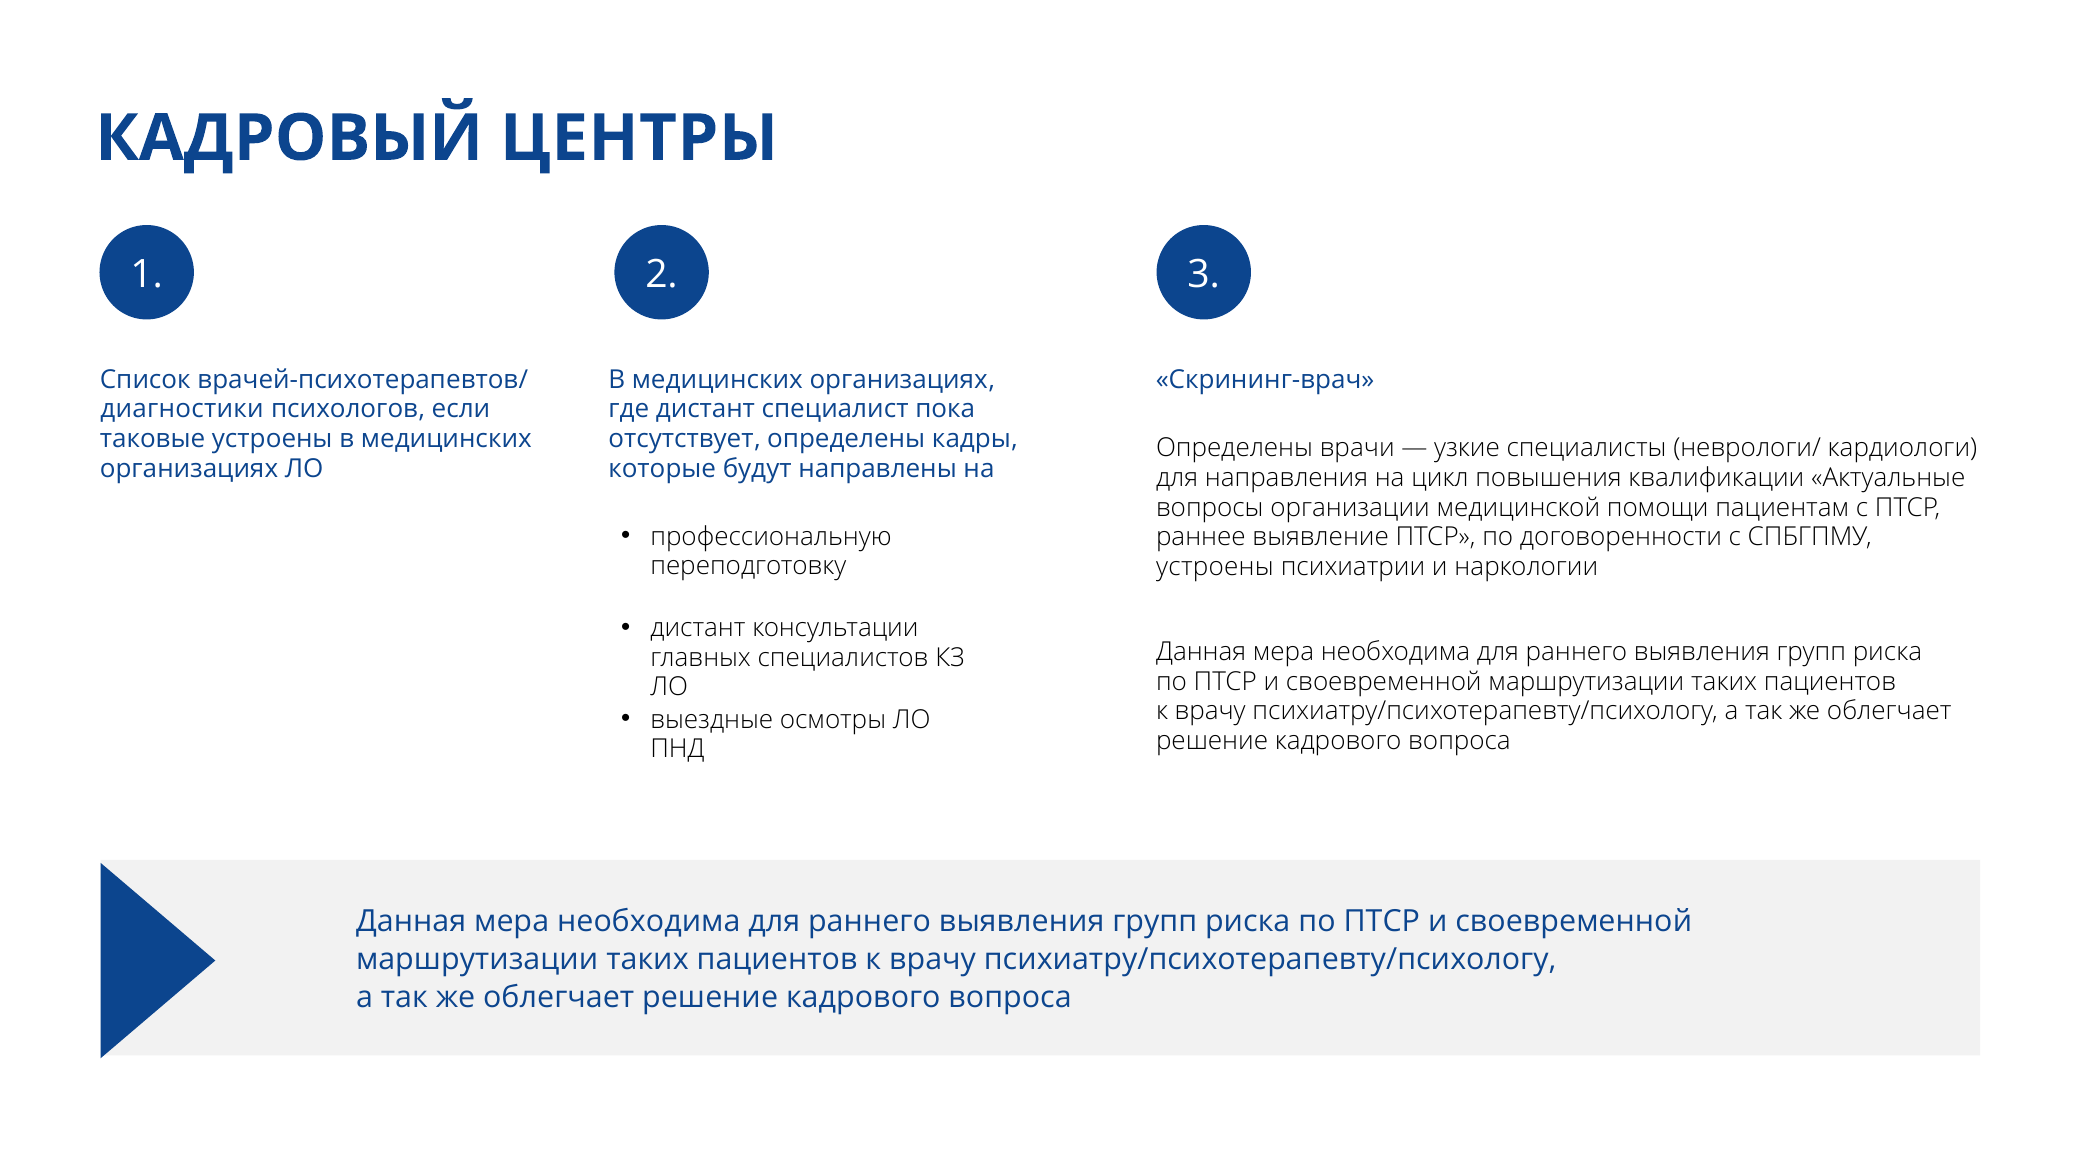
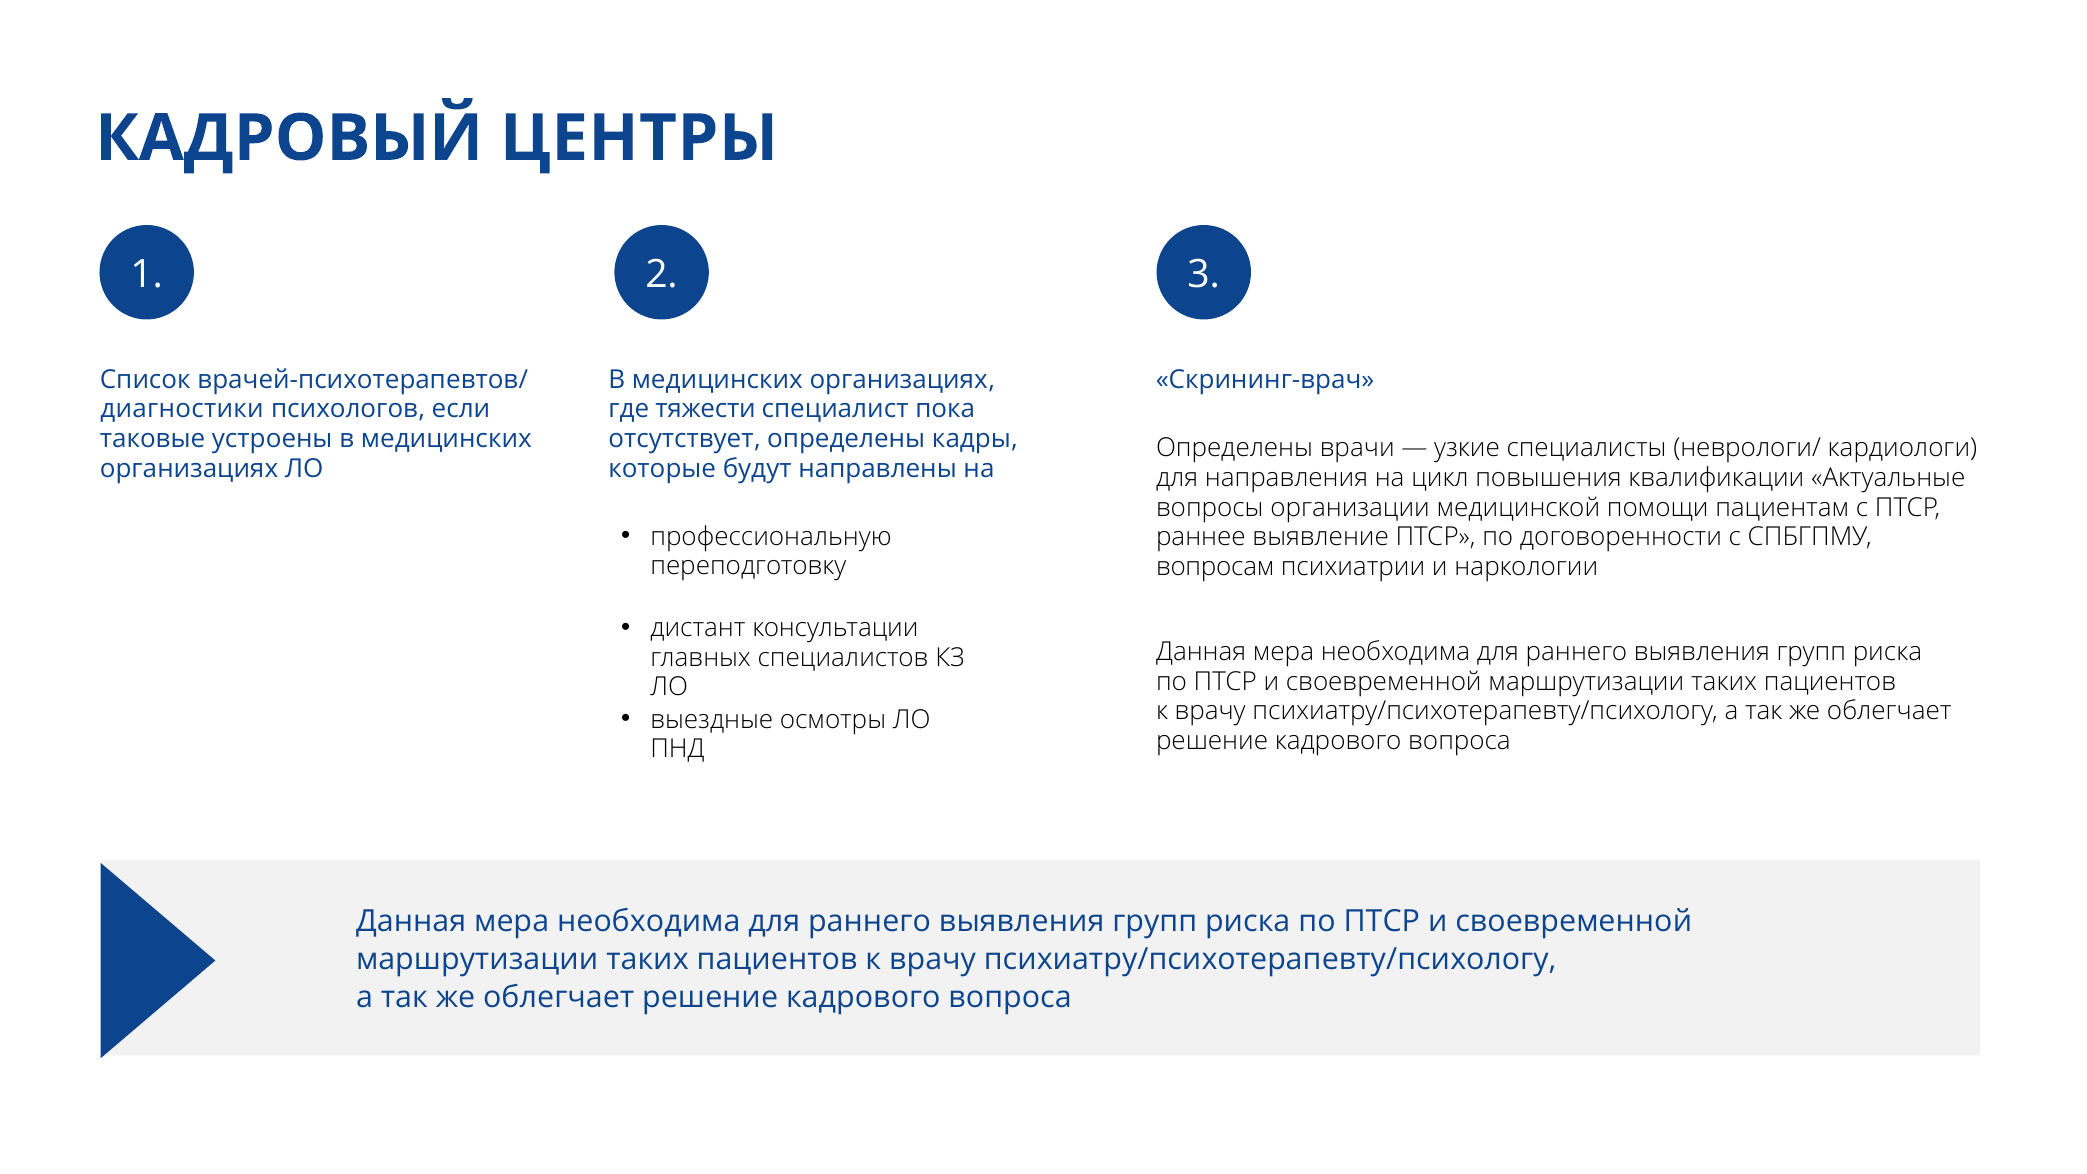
где дистант: дистант -> тяжести
устроены at (1215, 567): устроены -> вопросам
